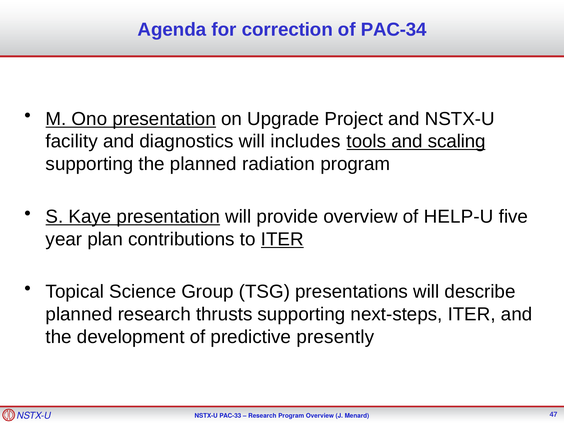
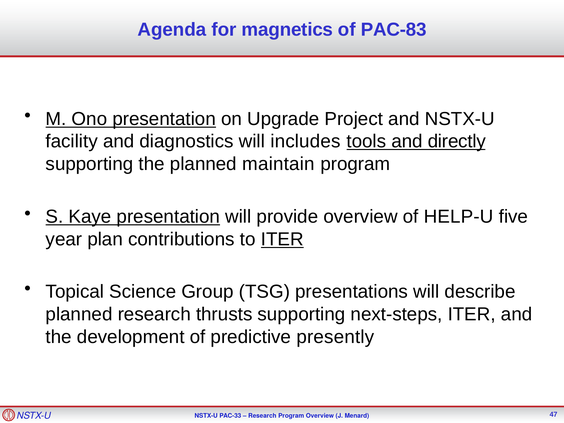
correction: correction -> magnetics
PAC-34: PAC-34 -> PAC-83
scaling: scaling -> directly
radiation: radiation -> maintain
